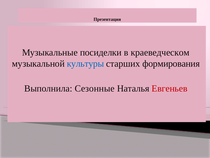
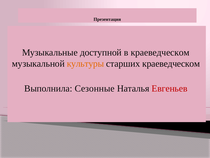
посиделки: посиделки -> доступной
культуры colour: blue -> orange
старших формирования: формирования -> краеведческом
